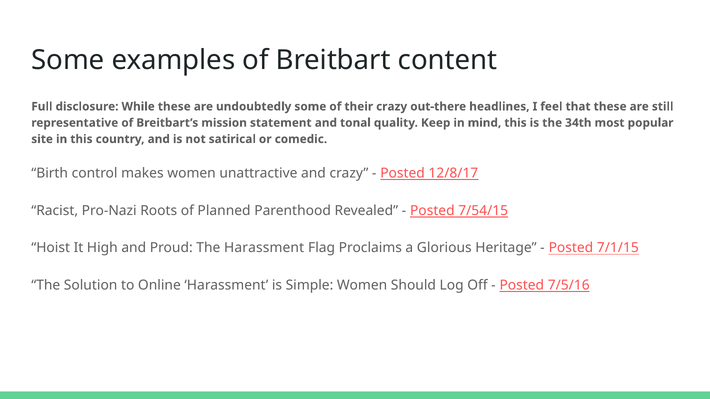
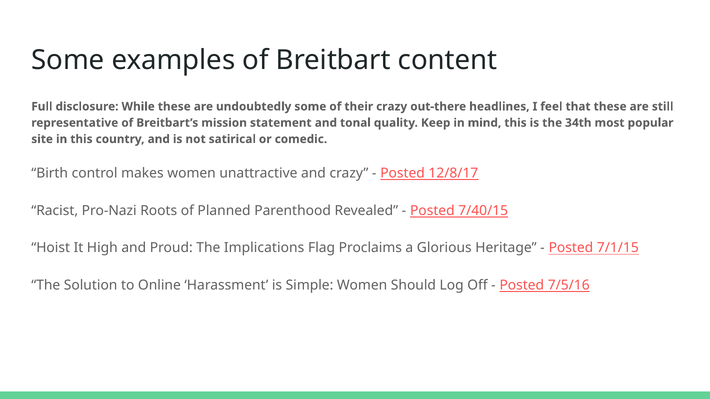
7/54/15: 7/54/15 -> 7/40/15
The Harassment: Harassment -> Implications
